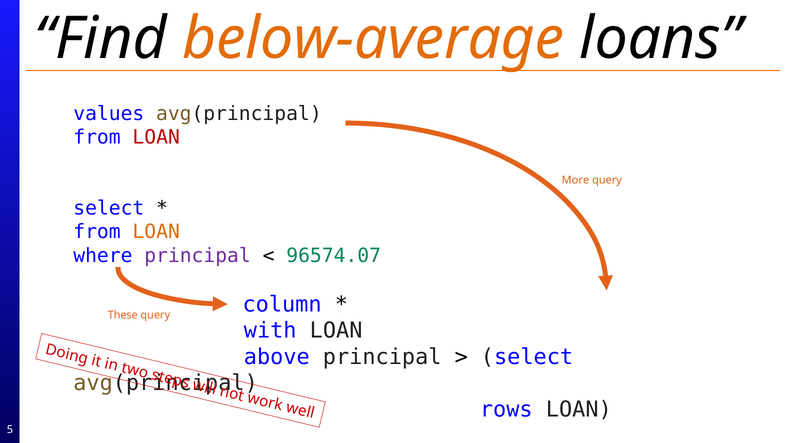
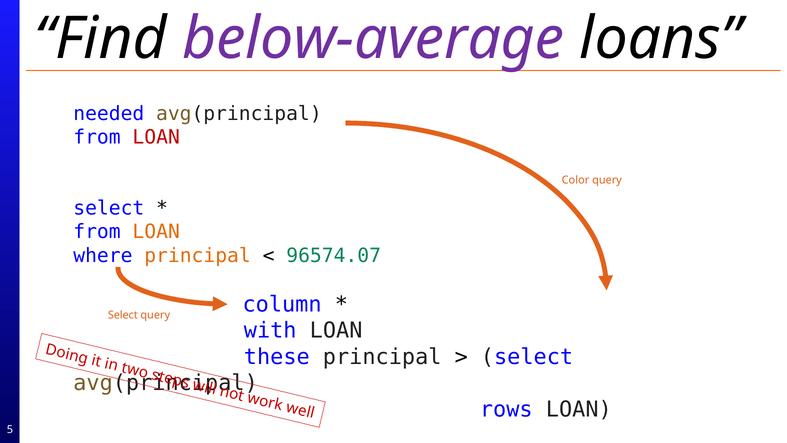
below-average colour: orange -> purple
values: values -> needed
More: More -> Color
principal at (198, 255) colour: purple -> orange
These at (123, 315): These -> Select
above: above -> these
